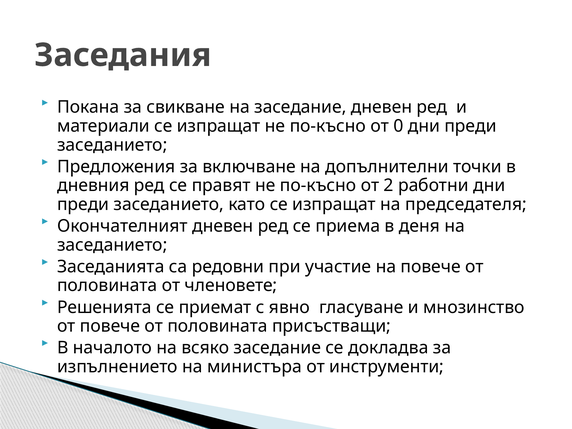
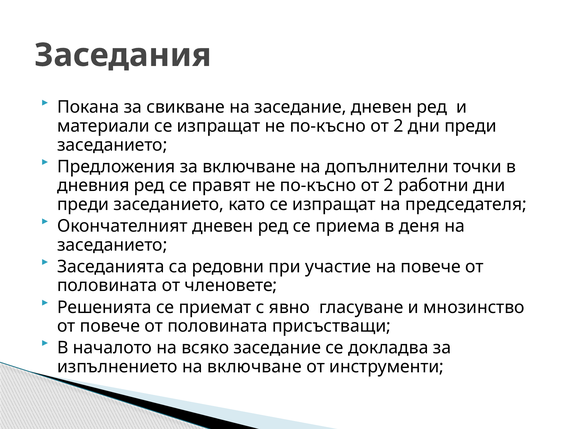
0 at (398, 126): 0 -> 2
на министъра: министъра -> включване
